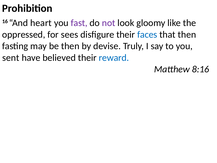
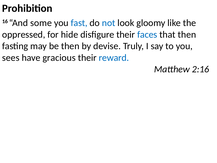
heart: heart -> some
fast colour: purple -> blue
not colour: purple -> blue
sees: sees -> hide
sent: sent -> sees
believed: believed -> gracious
8:16: 8:16 -> 2:16
